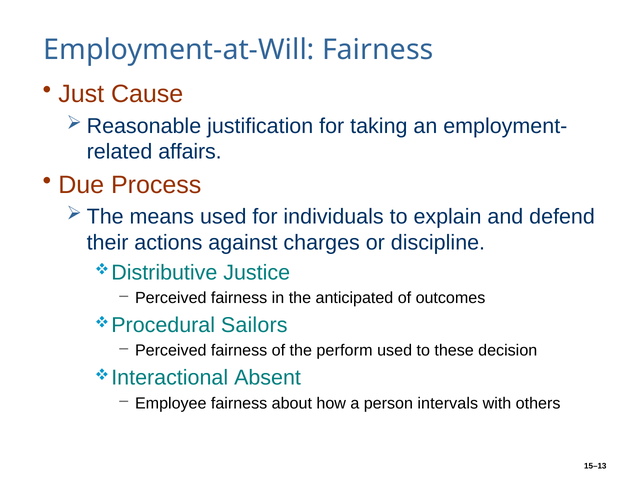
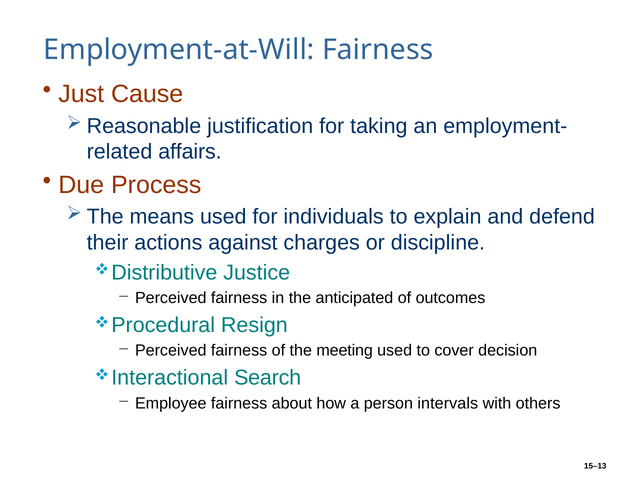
Sailors: Sailors -> Resign
perform: perform -> meeting
these: these -> cover
Absent: Absent -> Search
